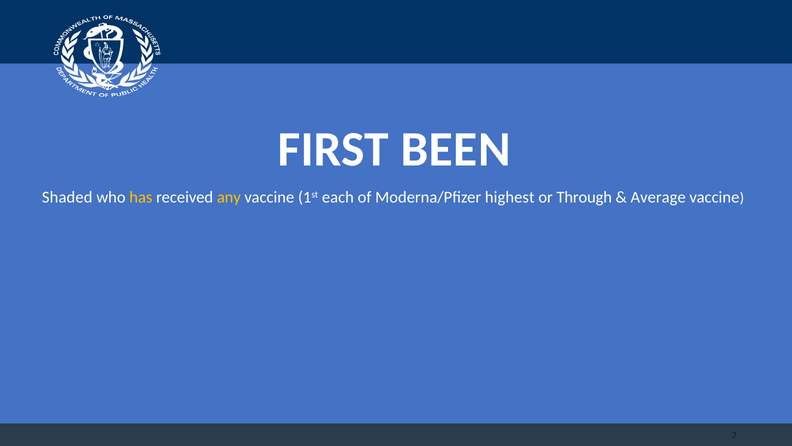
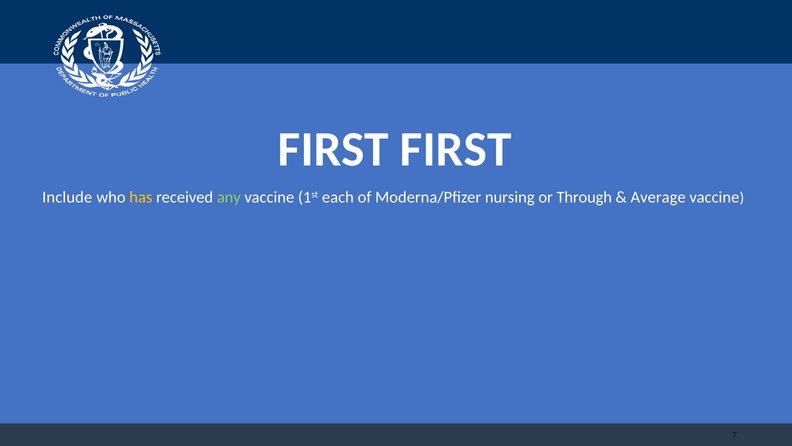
FIRST BEEN: BEEN -> FIRST
Shaded: Shaded -> Include
any colour: yellow -> light green
highest: highest -> nursing
